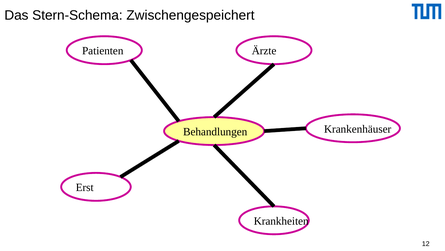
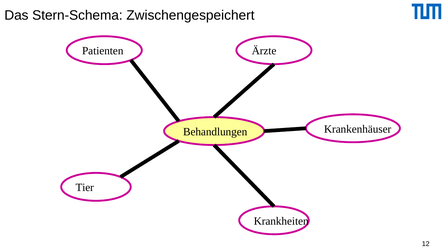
Erst: Erst -> Tier
